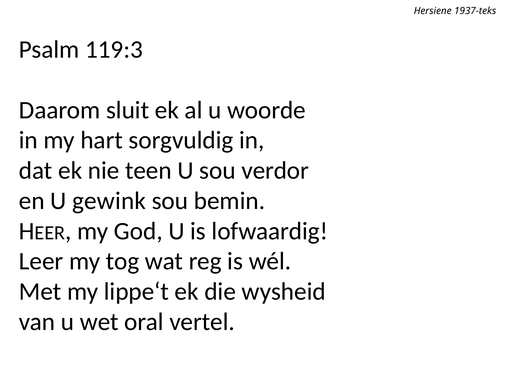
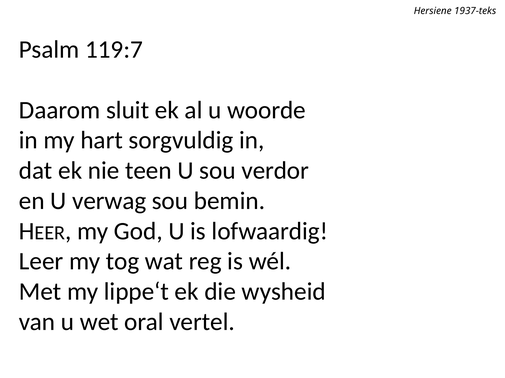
119:3: 119:3 -> 119:7
gewink: gewink -> verwag
